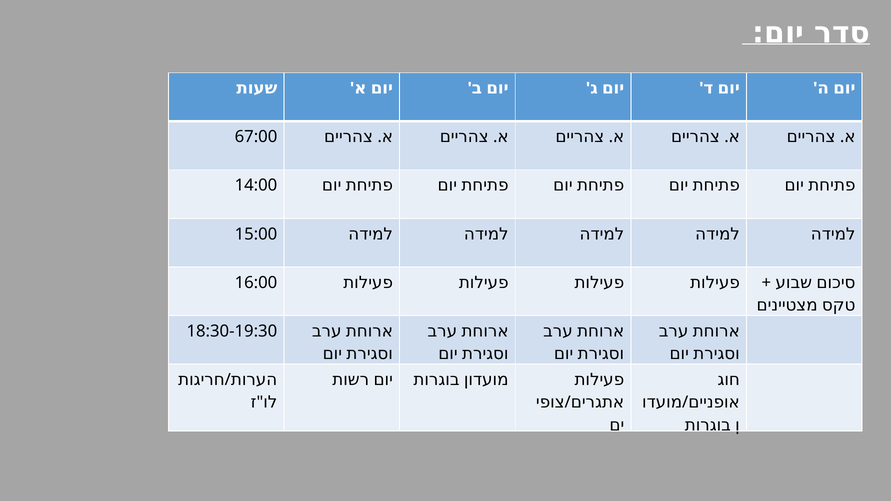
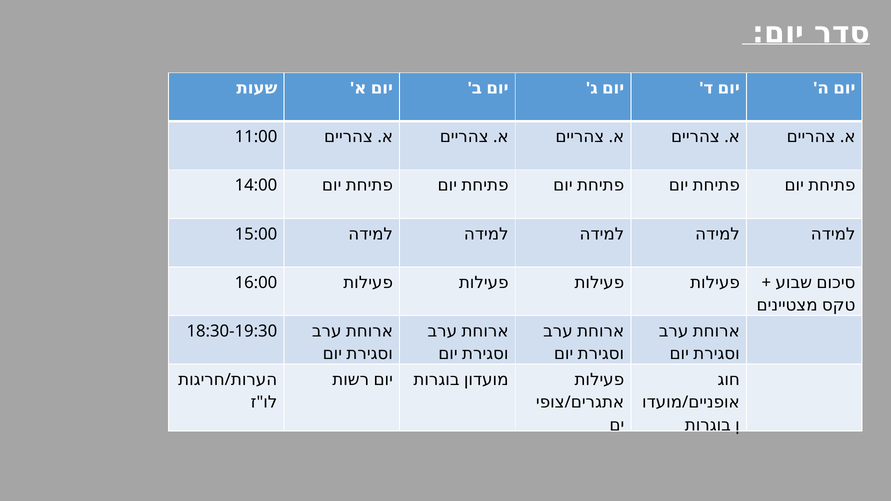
67:00: 67:00 -> 11:00
